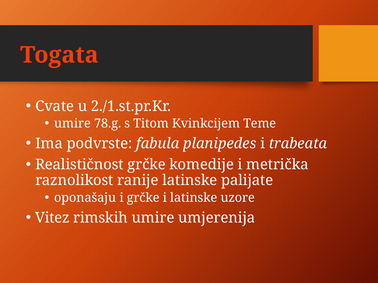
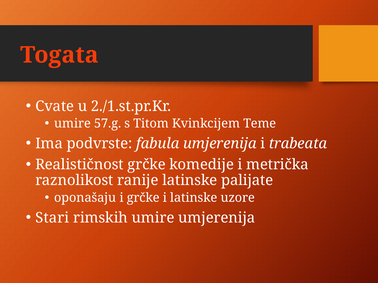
78.g: 78.g -> 57.g
fabula planipedes: planipedes -> umjerenija
Vitez: Vitez -> Stari
